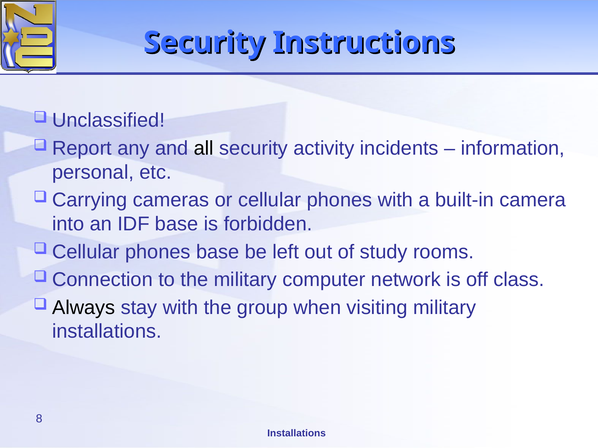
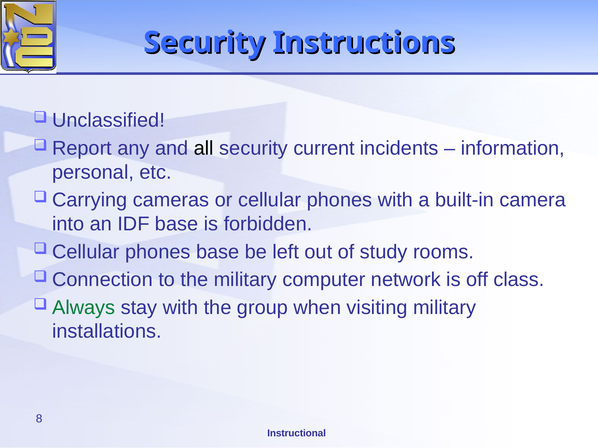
activity: activity -> current
Always colour: black -> green
Installations at (297, 434): Installations -> Instructional
